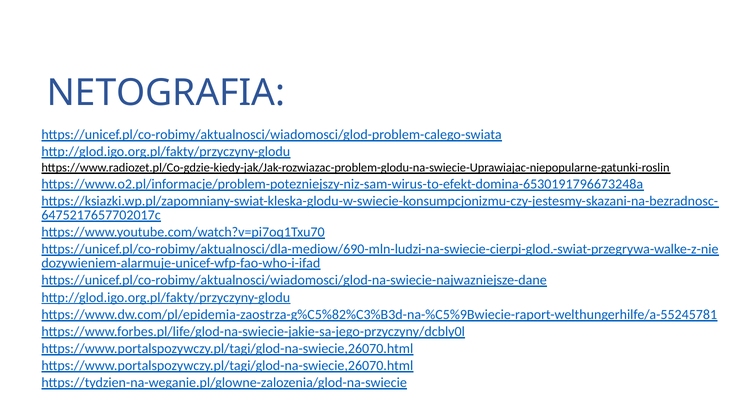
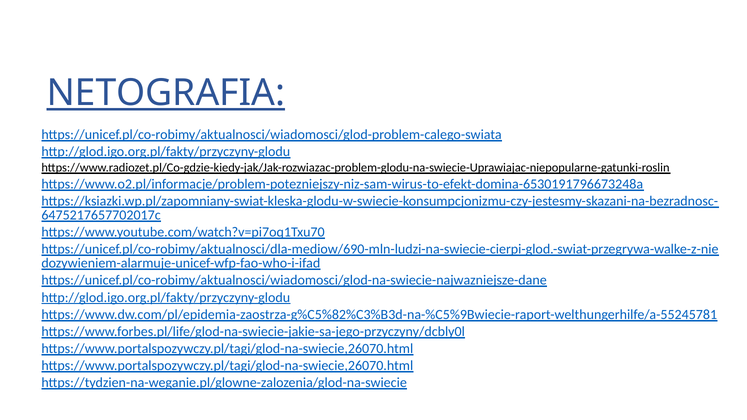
NETOGRAFIA underline: none -> present
